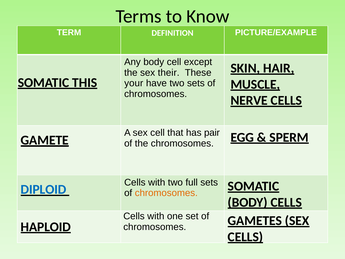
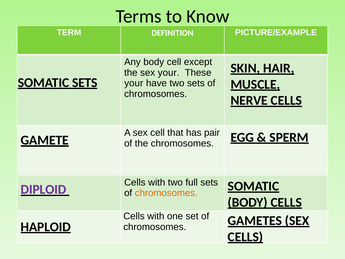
sex their: their -> your
SOMATIC THIS: THIS -> SETS
DIPLOID colour: blue -> purple
